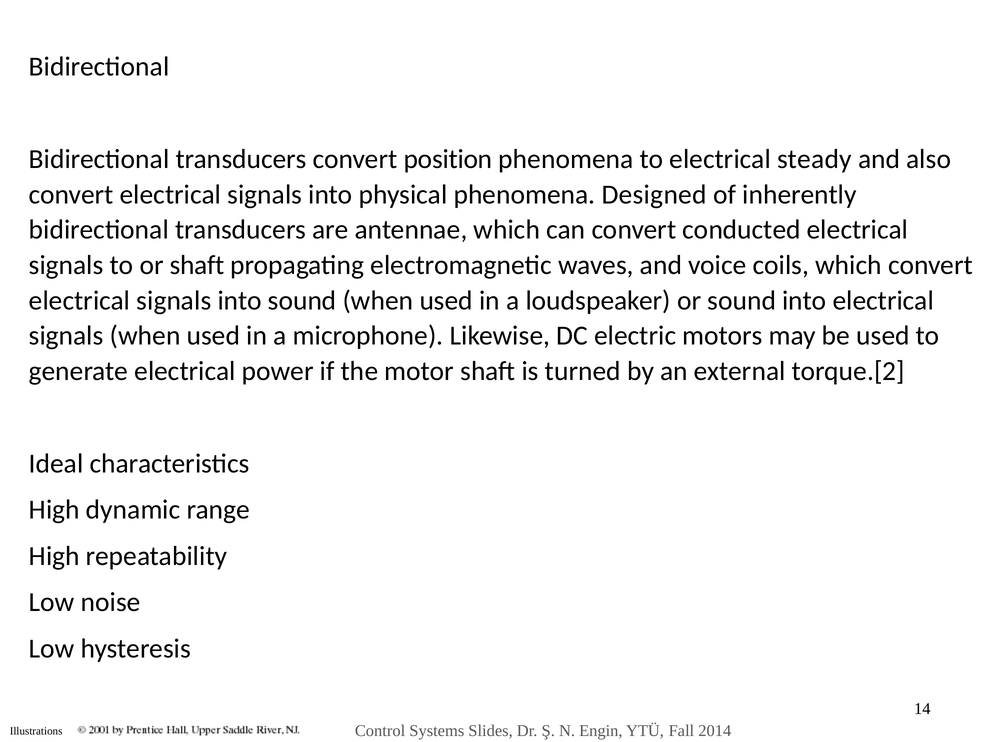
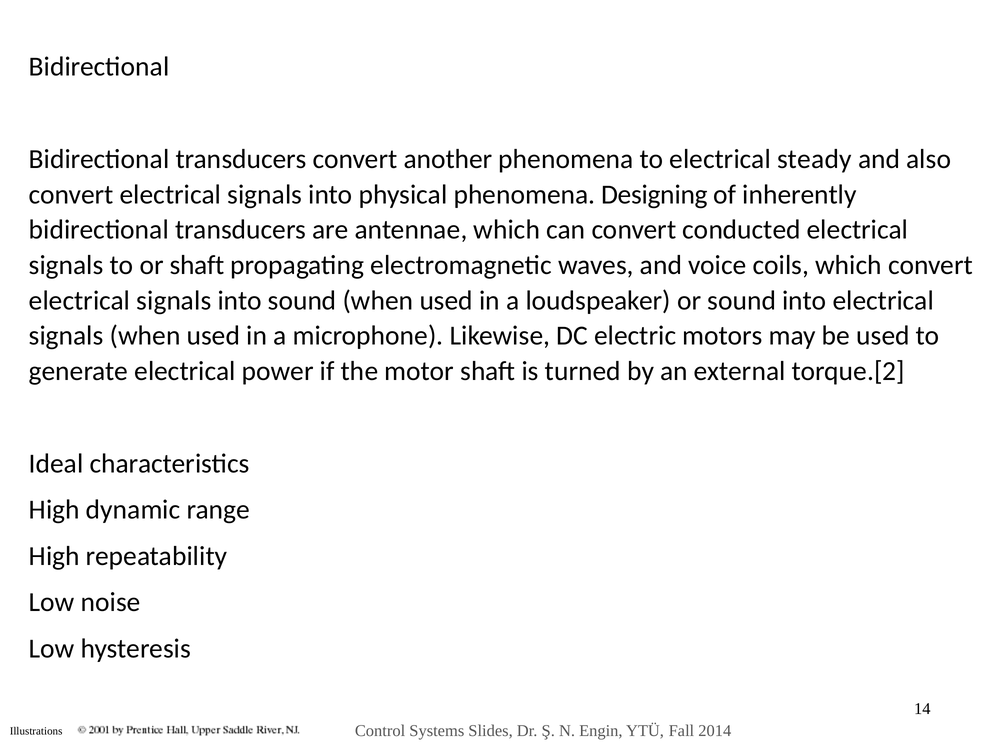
position: position -> another
Designed: Designed -> Designing
